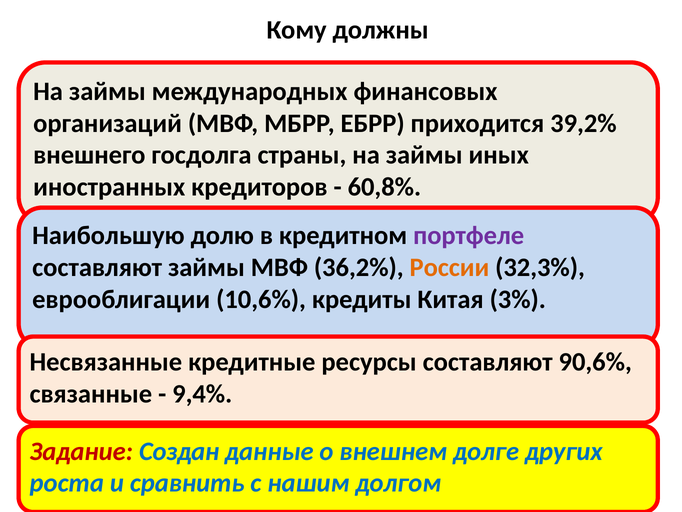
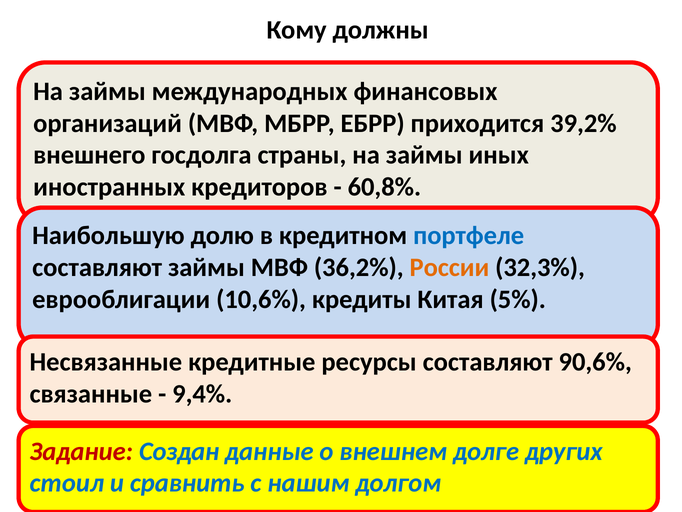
портфеле colour: purple -> blue
3%: 3% -> 5%
роста: роста -> стоил
